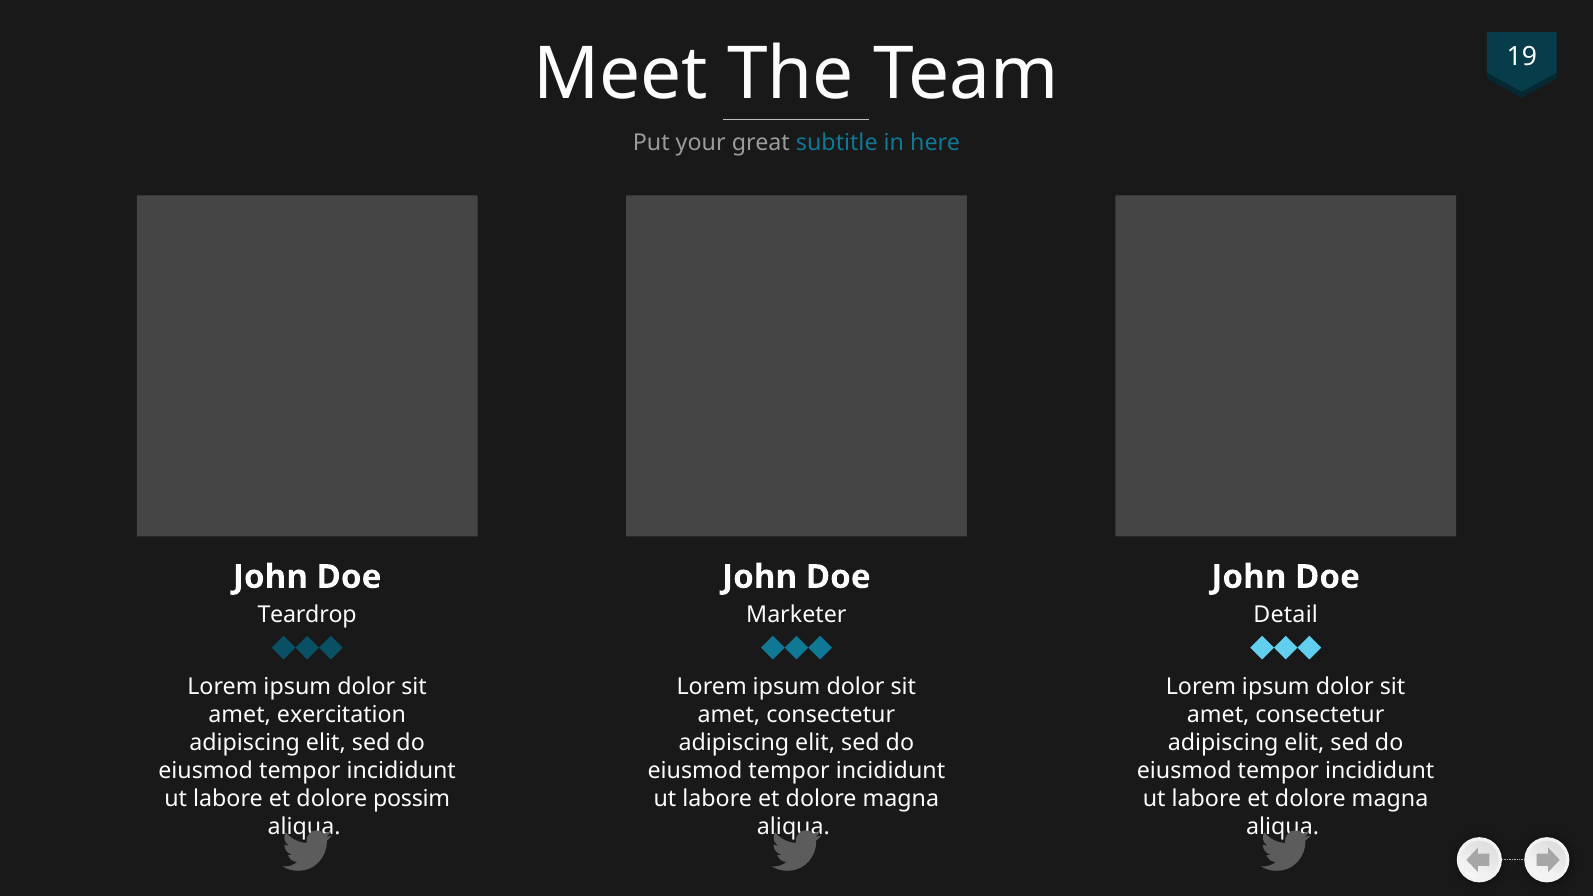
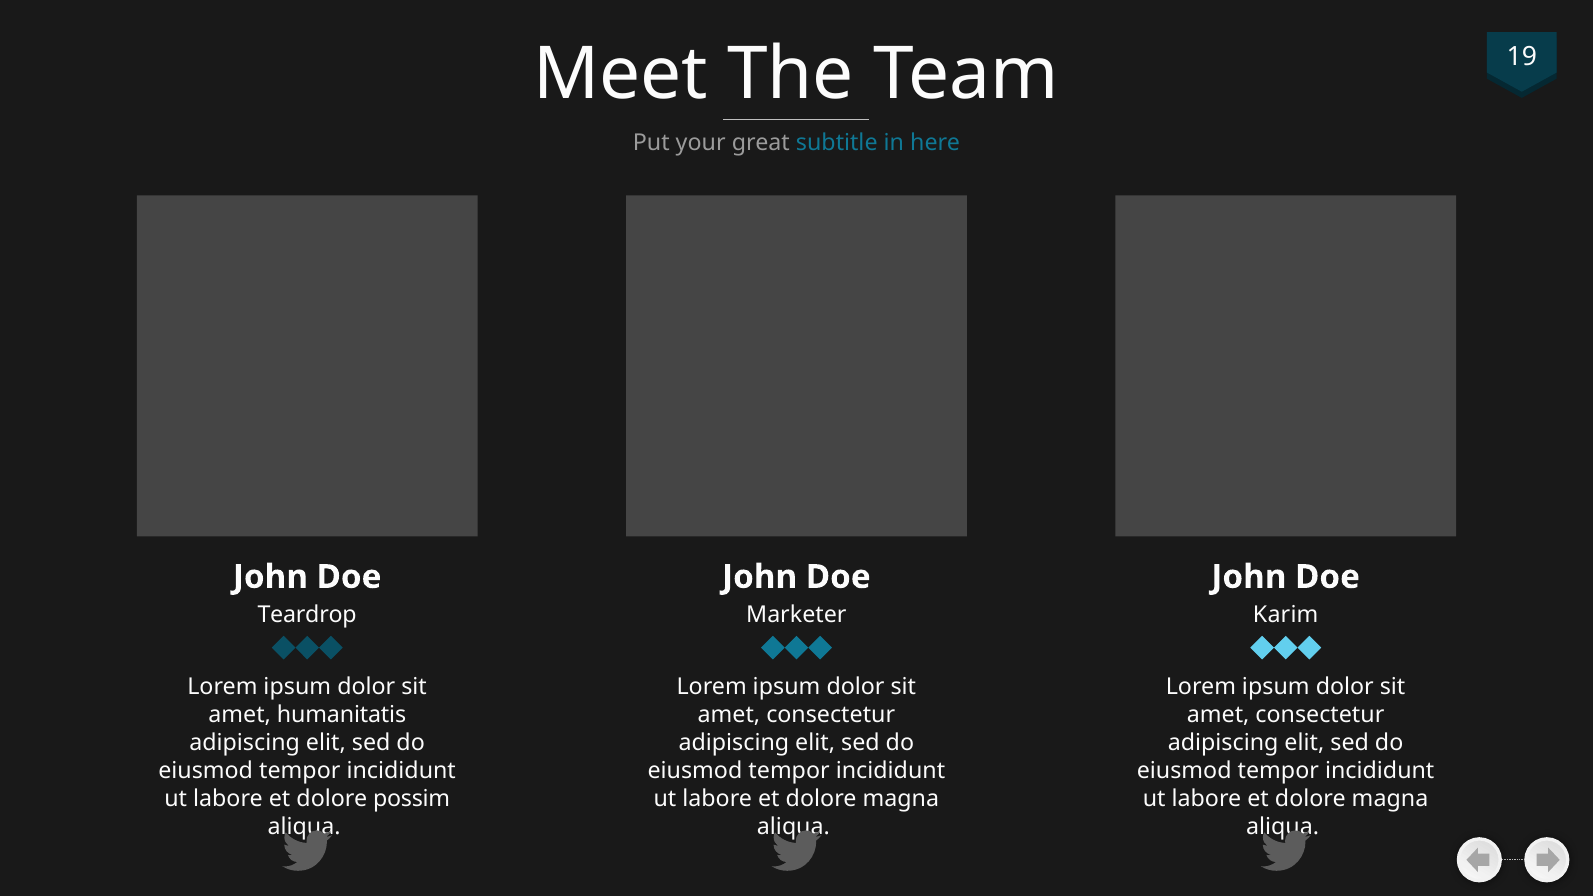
Detail: Detail -> Karim
exercitation: exercitation -> humanitatis
